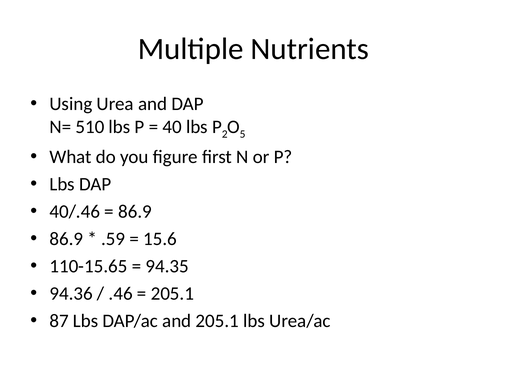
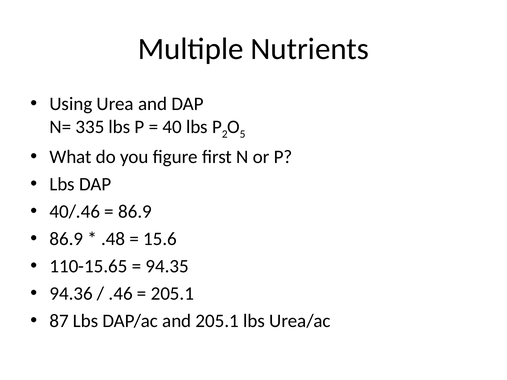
510: 510 -> 335
.59: .59 -> .48
